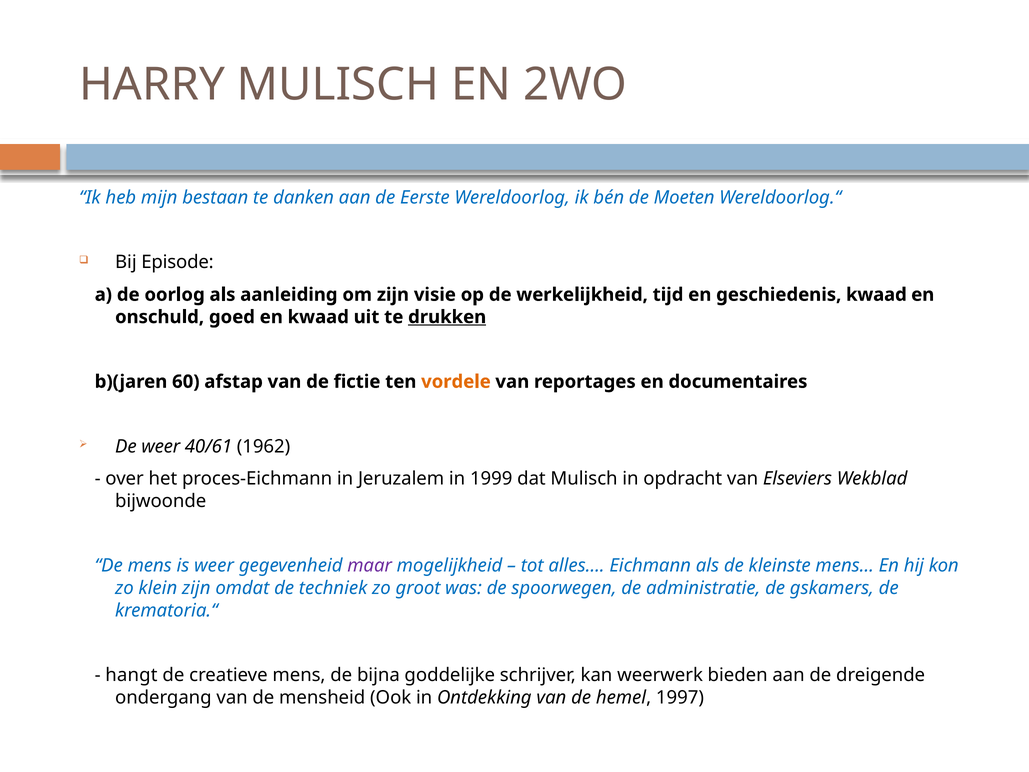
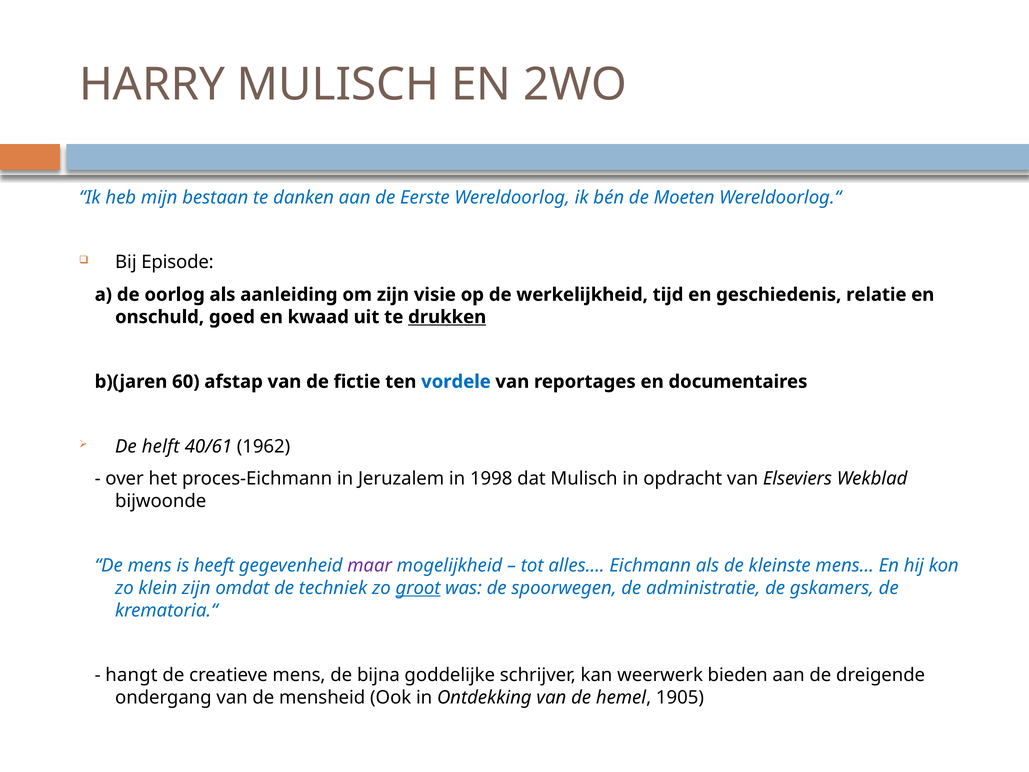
geschiedenis kwaad: kwaad -> relatie
vordele colour: orange -> blue
De weer: weer -> helft
1999: 1999 -> 1998
is weer: weer -> heeft
groot underline: none -> present
1997: 1997 -> 1905
